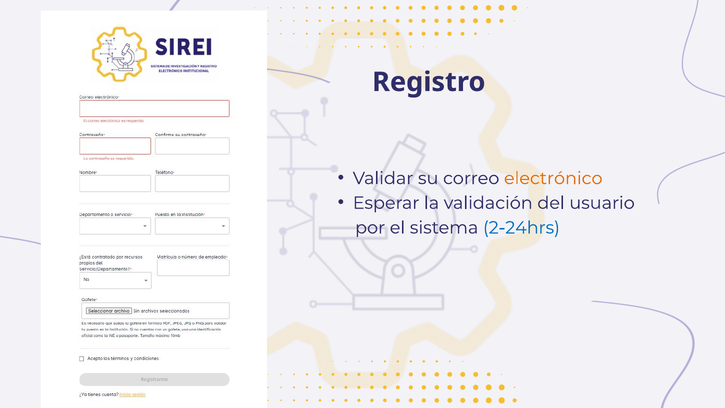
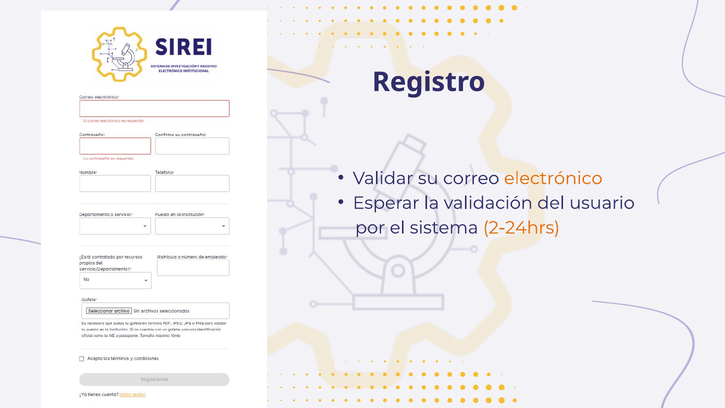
2-24hrs colour: blue -> orange
